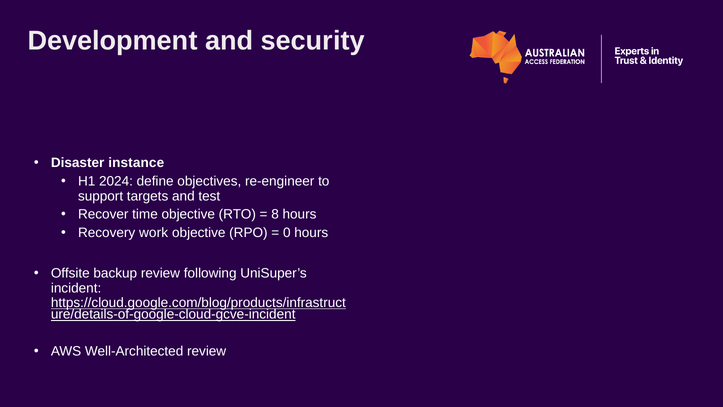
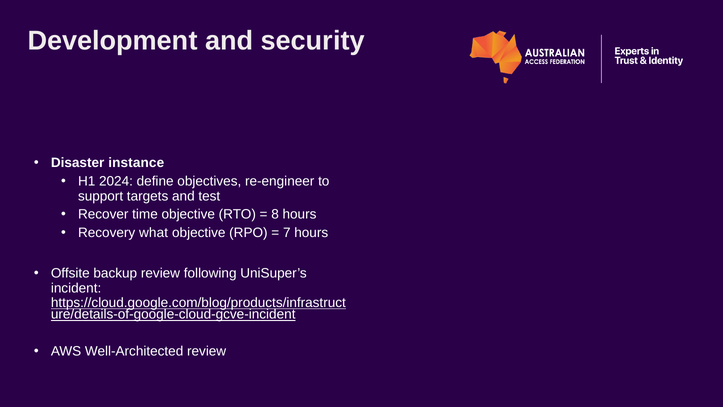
work: work -> what
0: 0 -> 7
